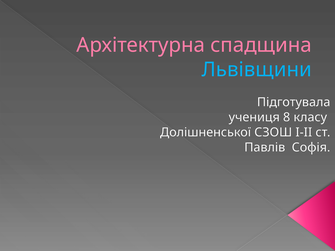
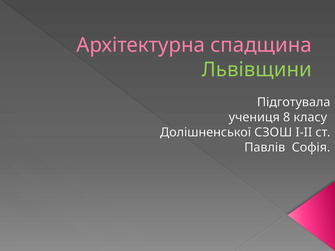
Львівщини colour: light blue -> light green
